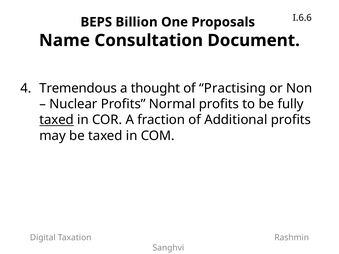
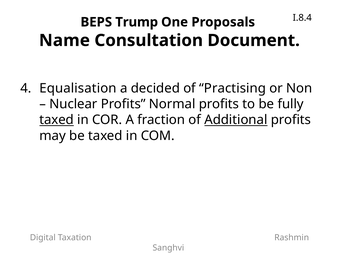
I.6.6: I.6.6 -> I.8.4
Billion: Billion -> Trump
Tremendous: Tremendous -> Equalisation
thought: thought -> decided
Additional underline: none -> present
